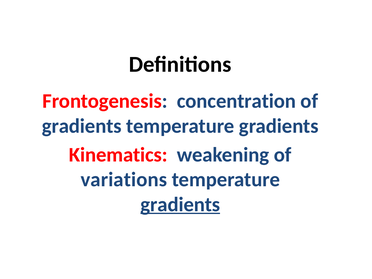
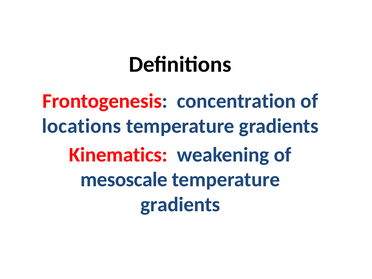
gradients at (82, 126): gradients -> locations
variations: variations -> mesoscale
gradients at (180, 204) underline: present -> none
